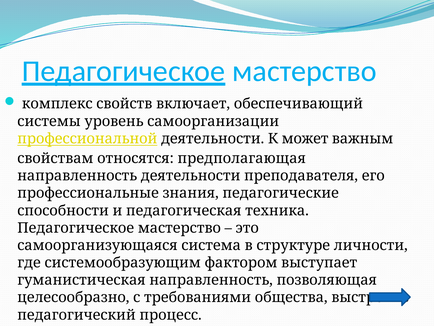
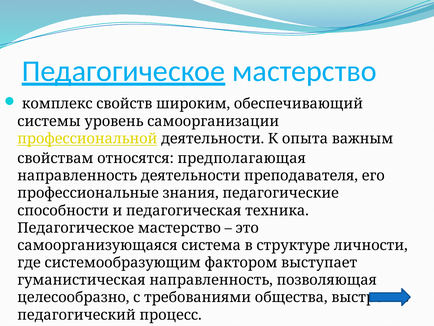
включает: включает -> широким
может: может -> опыта
